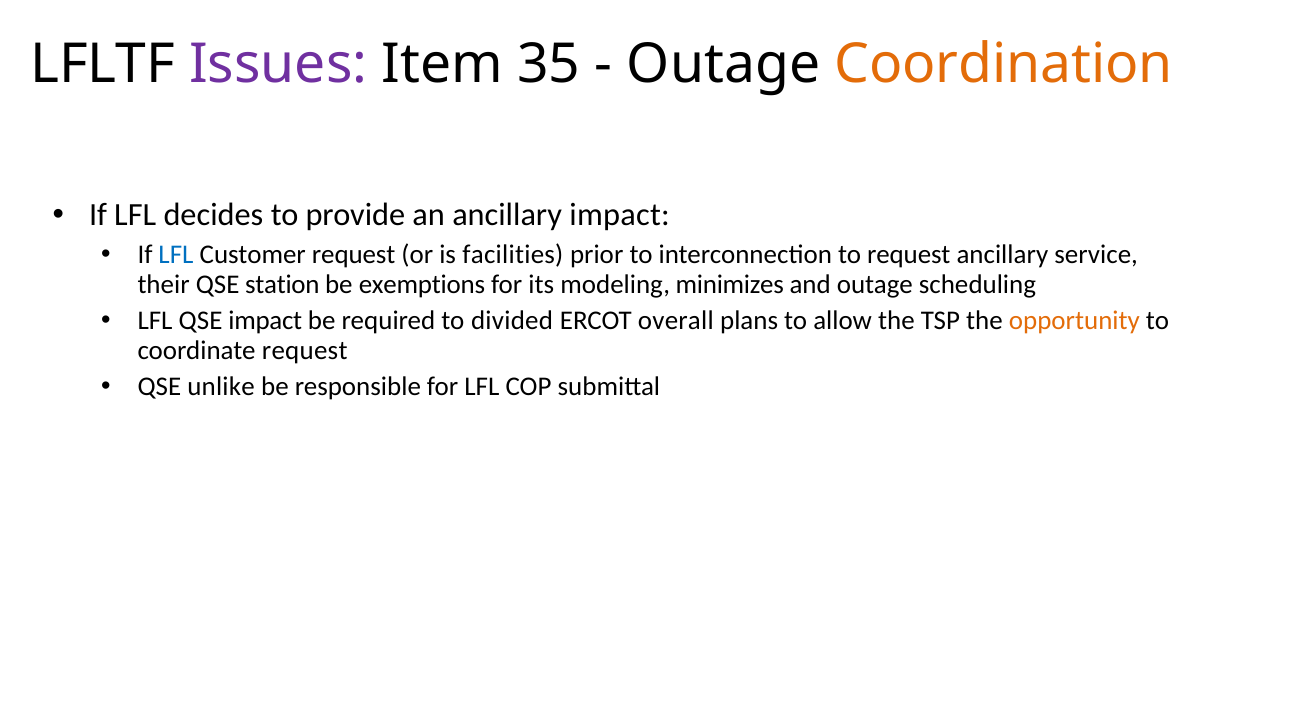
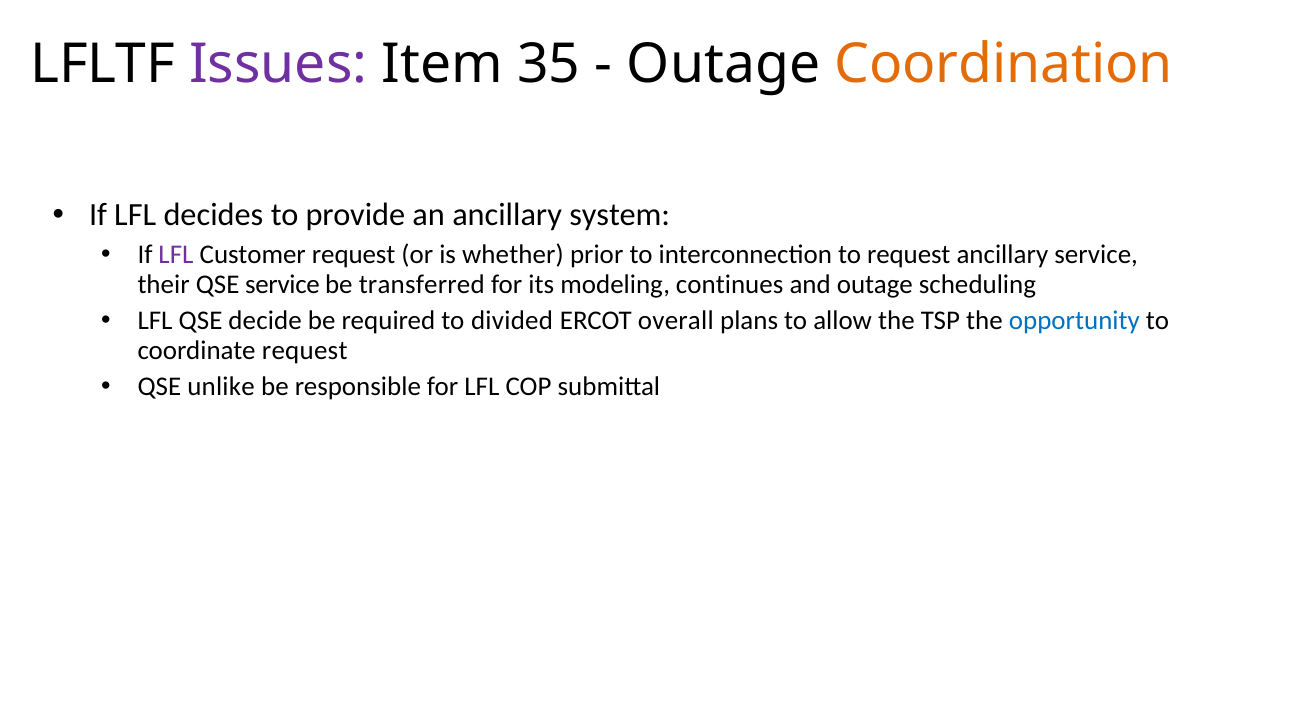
ancillary impact: impact -> system
LFL at (176, 255) colour: blue -> purple
facilities: facilities -> whether
QSE station: station -> service
exemptions: exemptions -> transferred
minimizes: minimizes -> continues
QSE impact: impact -> decide
opportunity colour: orange -> blue
